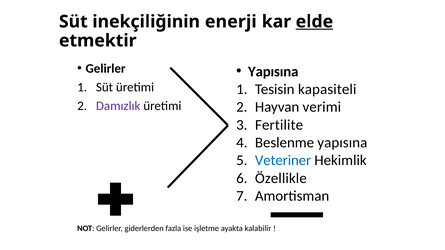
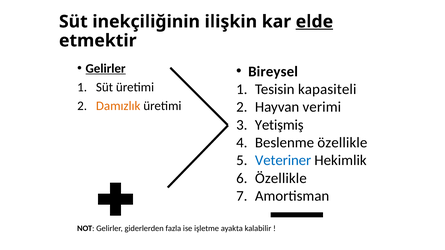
enerji: enerji -> ilişkin
Gelirler at (106, 69) underline: none -> present
Yapısına at (273, 72): Yapısına -> Bireysel
Damızlık colour: purple -> orange
Fertilite: Fertilite -> Yetişmiş
Beslenme yapısına: yapısına -> özellikle
